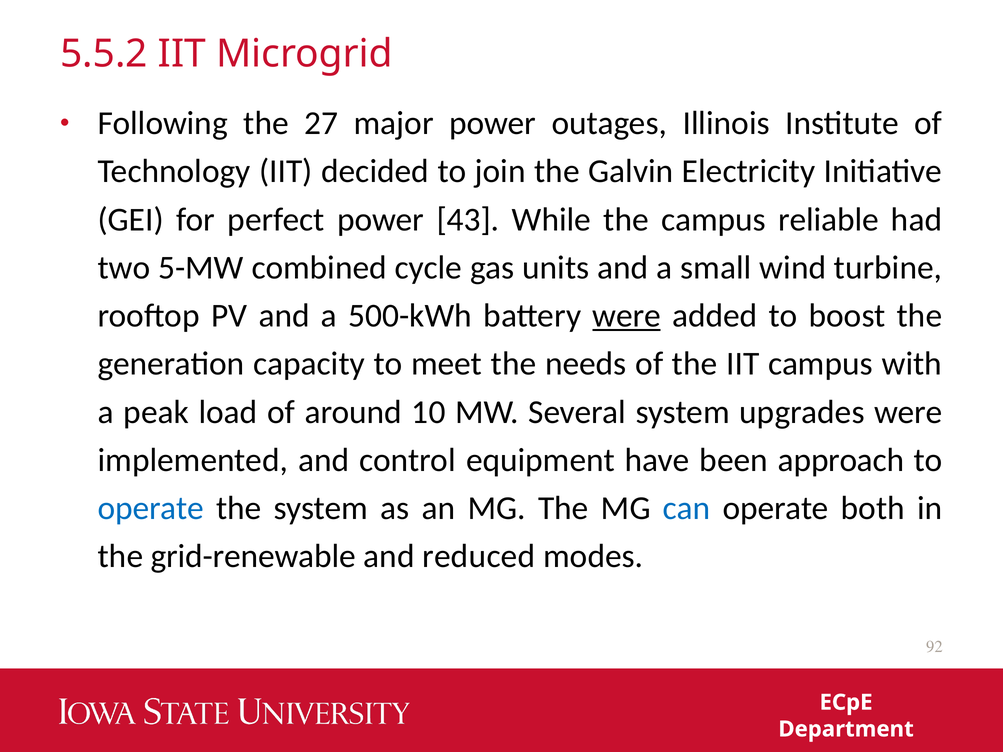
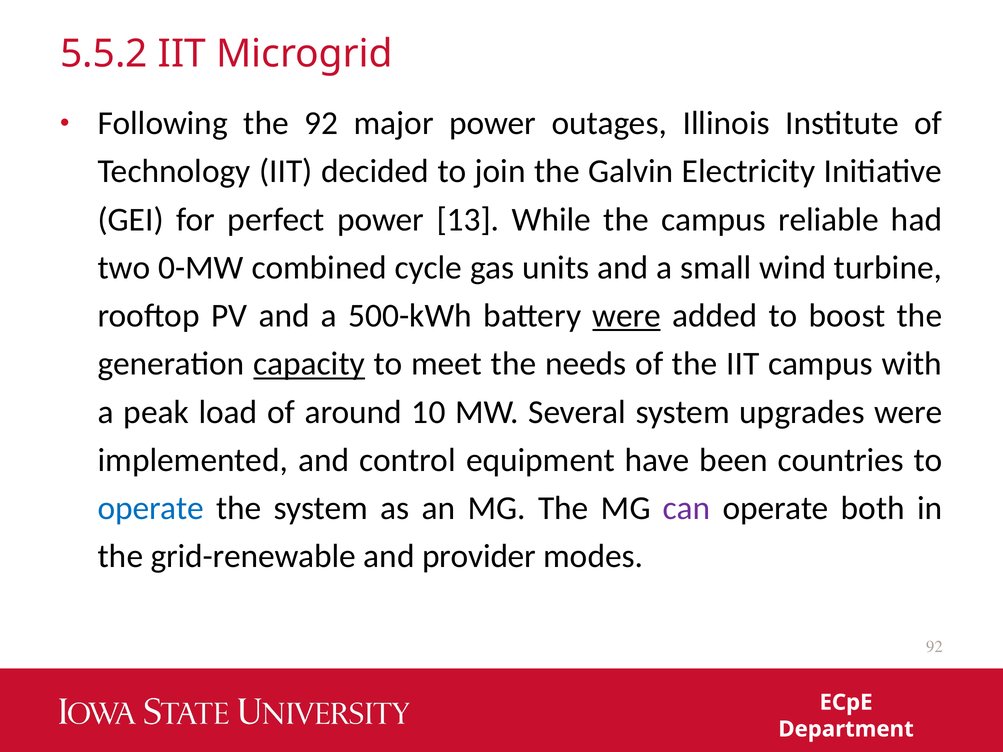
the 27: 27 -> 92
43: 43 -> 13
5-MW: 5-MW -> 0-MW
capacity underline: none -> present
approach: approach -> countries
can colour: blue -> purple
reduced: reduced -> provider
